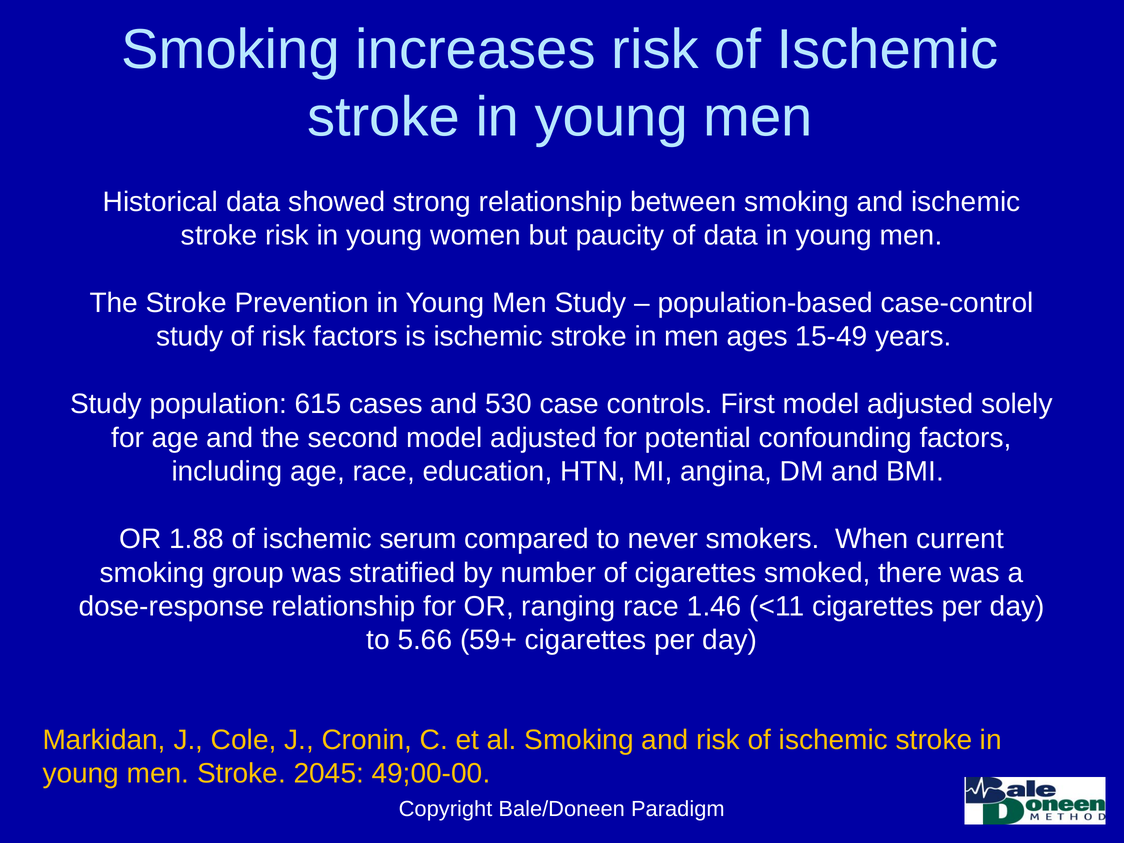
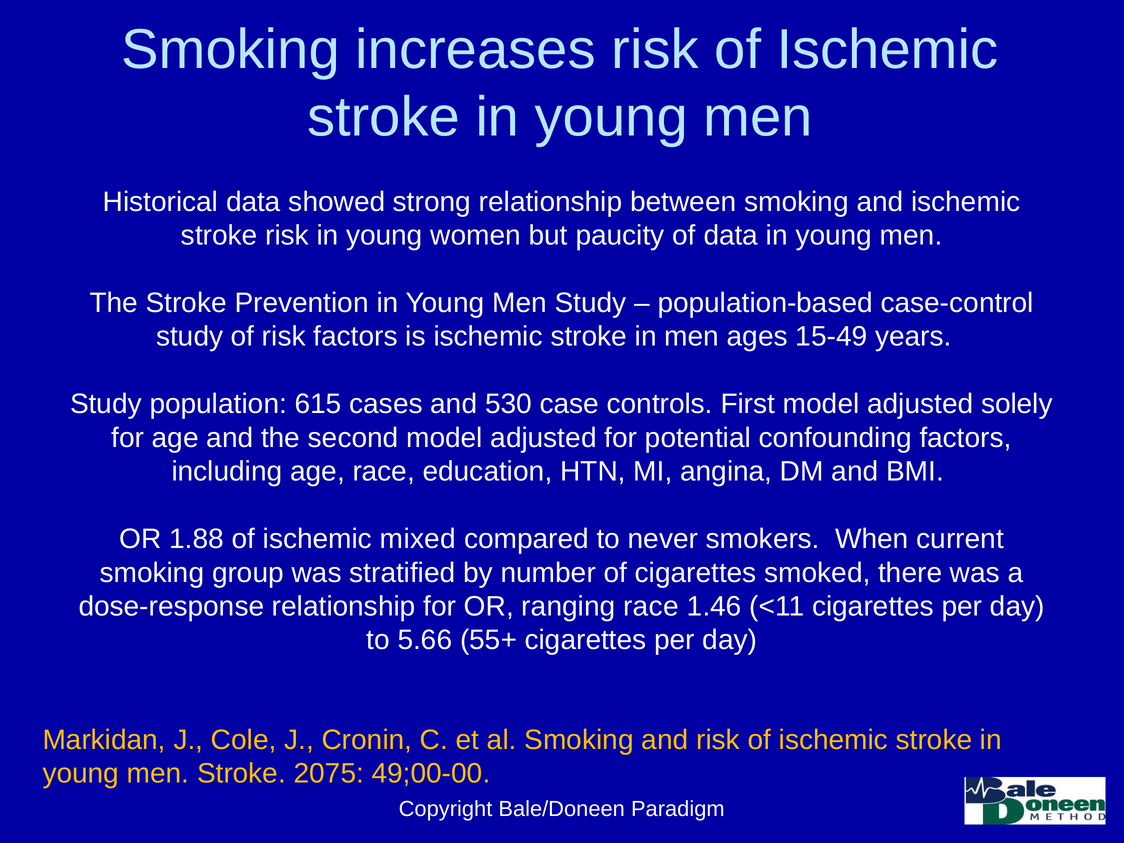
serum: serum -> mixed
59+: 59+ -> 55+
2045: 2045 -> 2075
